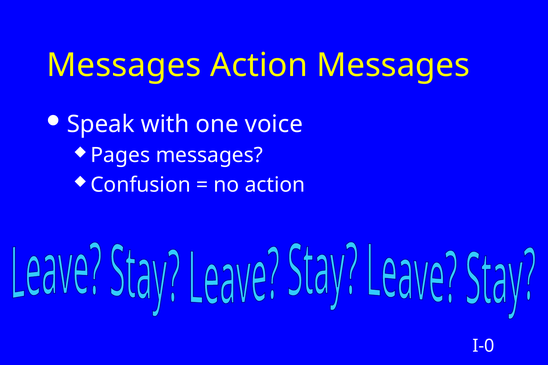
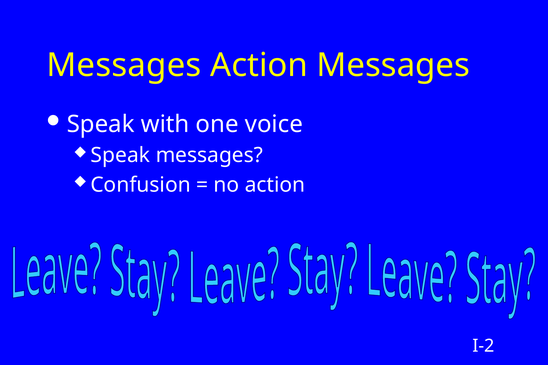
Pages at (120, 155): Pages -> Speak
I-0: I-0 -> I-2
